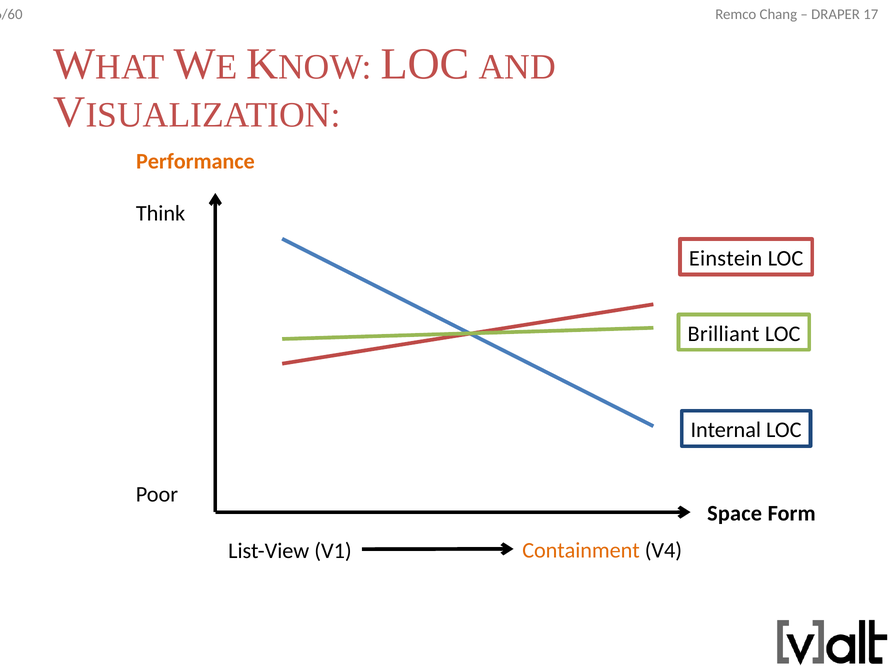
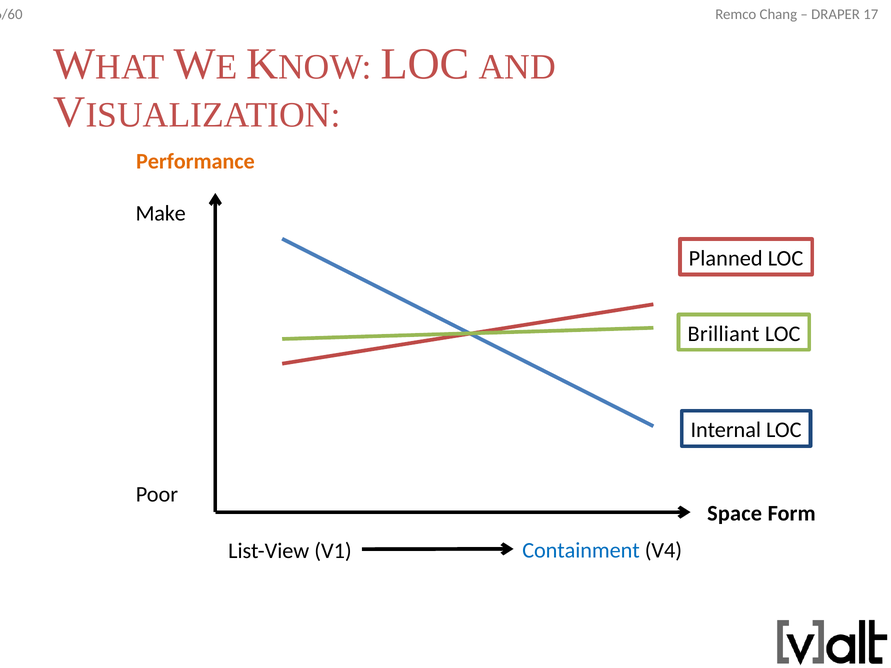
Think: Think -> Make
Einstein: Einstein -> Planned
Containment colour: orange -> blue
